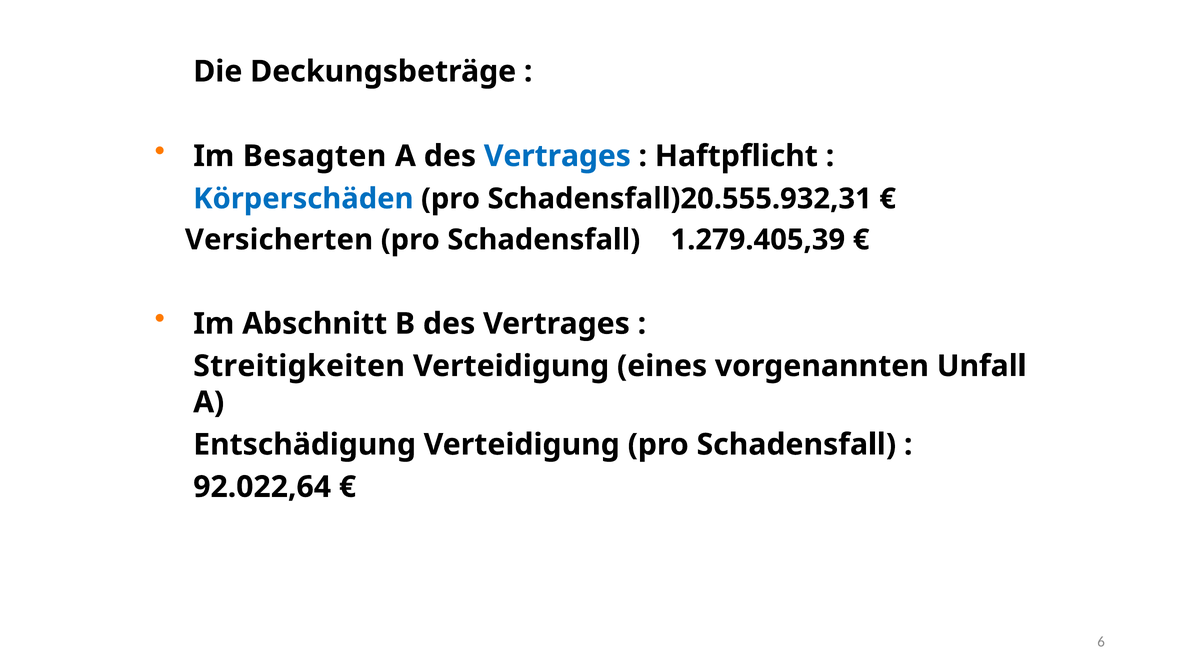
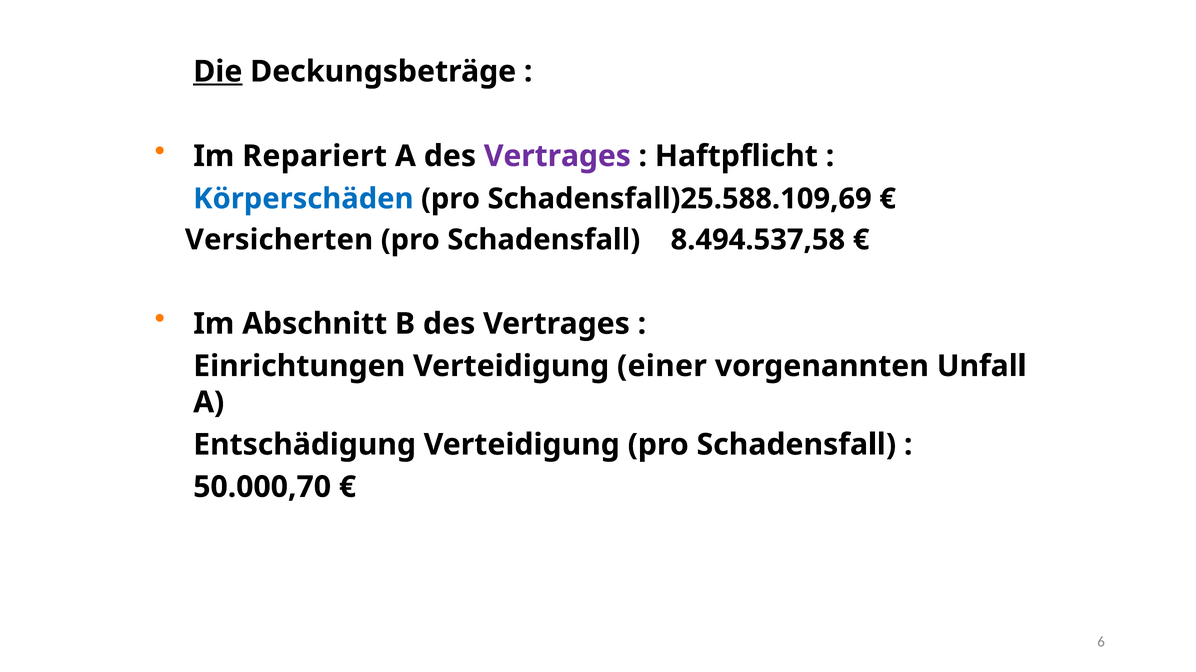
Die underline: none -> present
Besagten: Besagten -> Repariert
Vertrages at (557, 156) colour: blue -> purple
Schadensfall)20.555.932,31: Schadensfall)20.555.932,31 -> Schadensfall)25.588.109,69
1.279.405,39: 1.279.405,39 -> 8.494.537,58
Streitigkeiten: Streitigkeiten -> Einrichtungen
eines: eines -> einer
92.022,64: 92.022,64 -> 50.000,70
